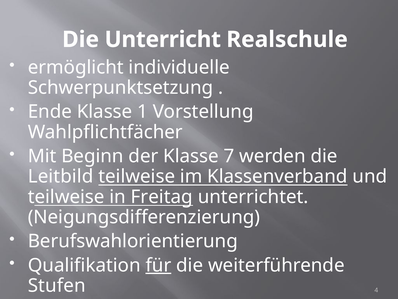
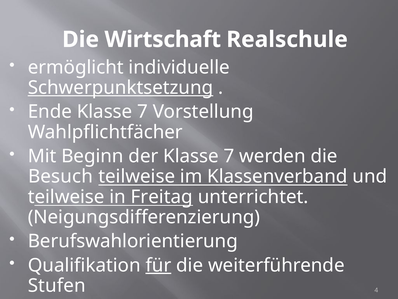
Unterricht: Unterricht -> Wirtschaft
Schwerpunktsetzung underline: none -> present
Ende Klasse 1: 1 -> 7
Leitbild: Leitbild -> Besuch
